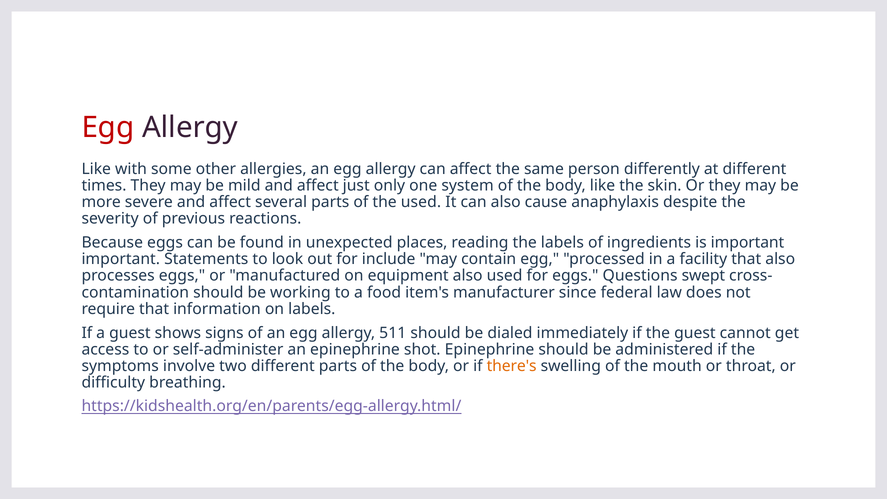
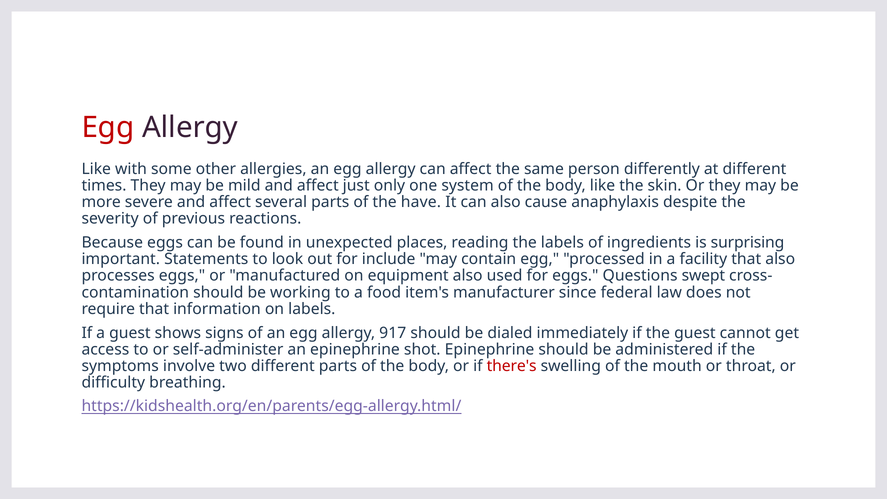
the used: used -> have
is important: important -> surprising
511: 511 -> 917
there's colour: orange -> red
